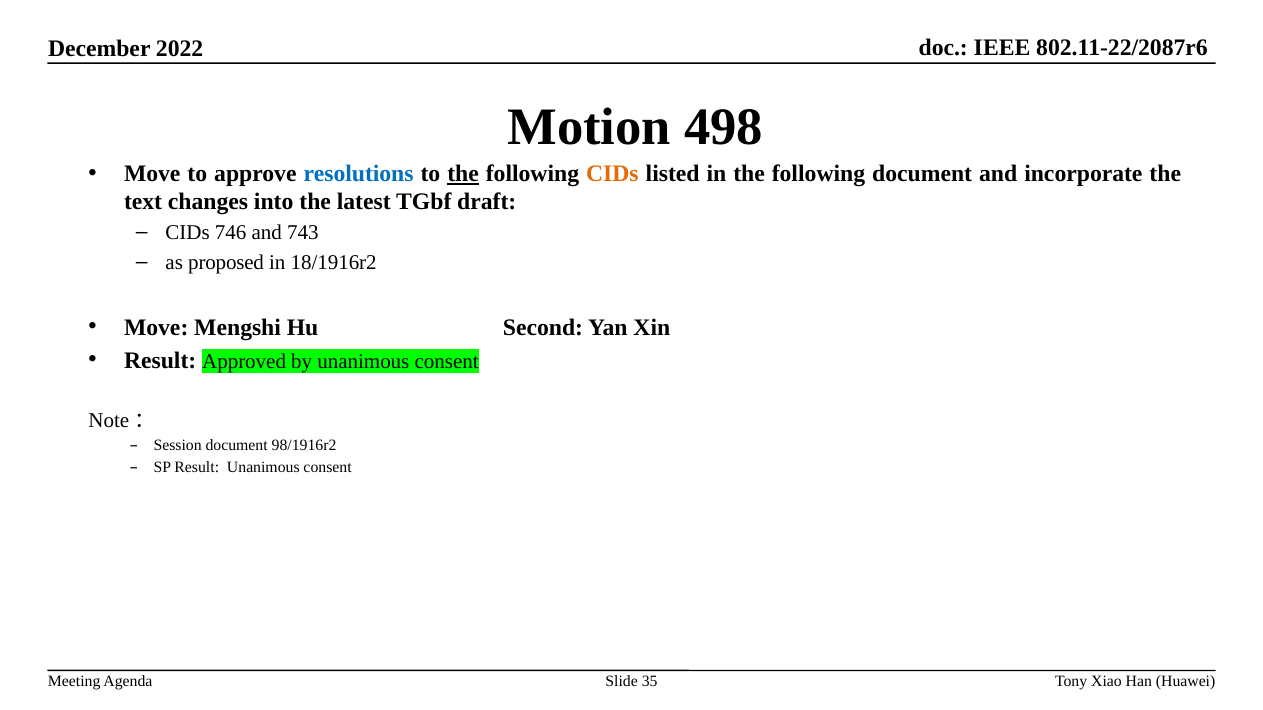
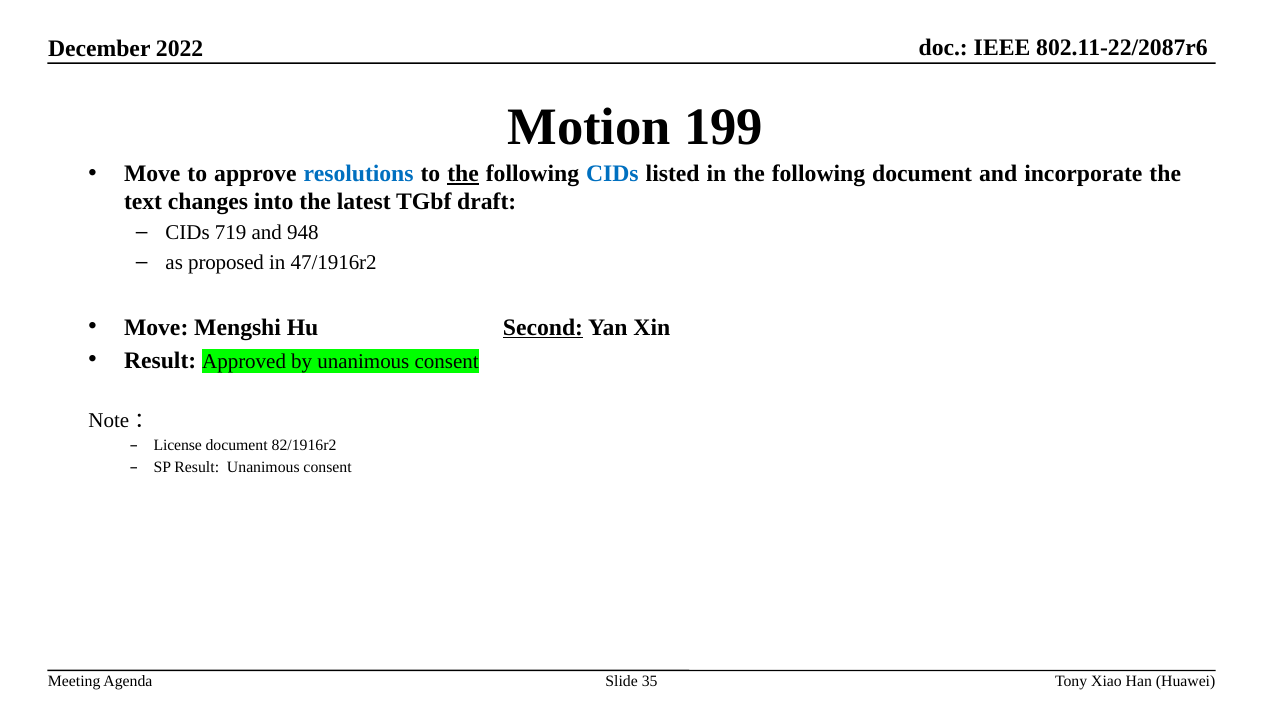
498: 498 -> 199
CIDs at (612, 174) colour: orange -> blue
746: 746 -> 719
743: 743 -> 948
18/1916r2: 18/1916r2 -> 47/1916r2
Second underline: none -> present
Session: Session -> License
98/1916r2: 98/1916r2 -> 82/1916r2
